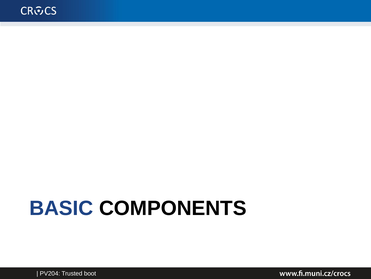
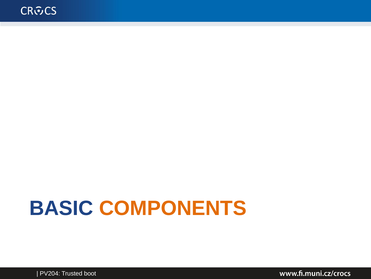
COMPONENTS colour: black -> orange
